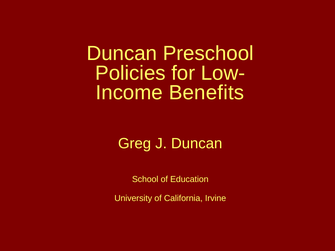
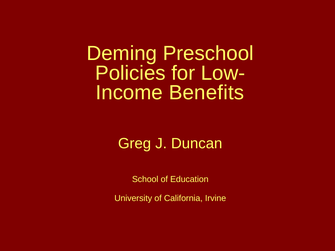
Duncan at (122, 53): Duncan -> Deming
